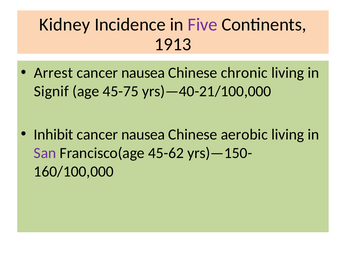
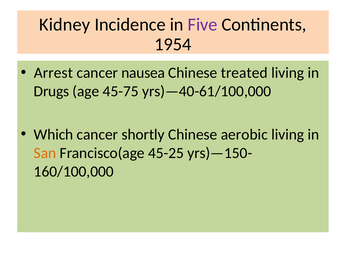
1913: 1913 -> 1954
chronic: chronic -> treated
Signif: Signif -> Drugs
yrs)—40-21/100,000: yrs)—40-21/100,000 -> yrs)—40-61/100,000
Inhibit: Inhibit -> Which
nausea at (143, 134): nausea -> shortly
San colour: purple -> orange
45-62: 45-62 -> 45-25
